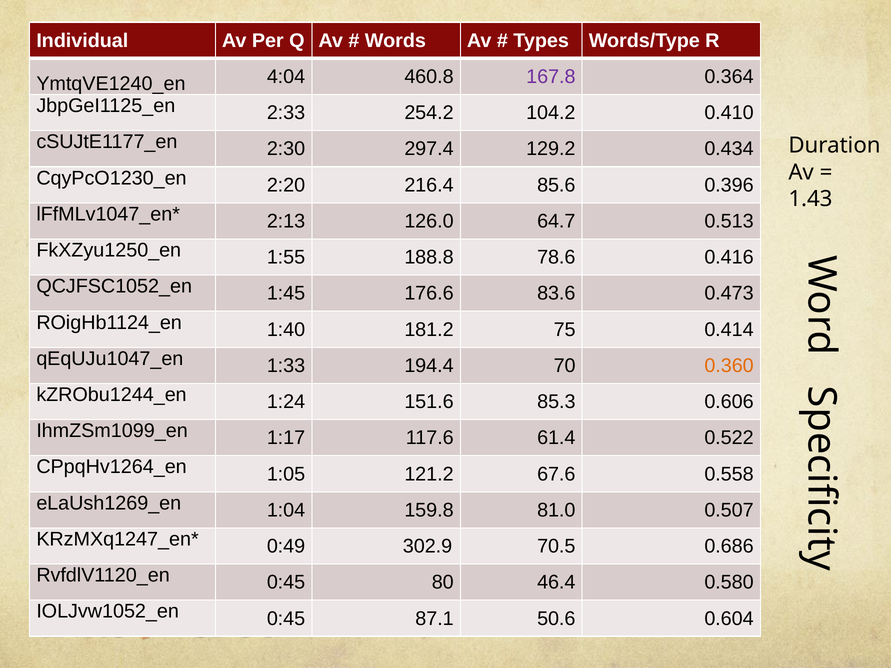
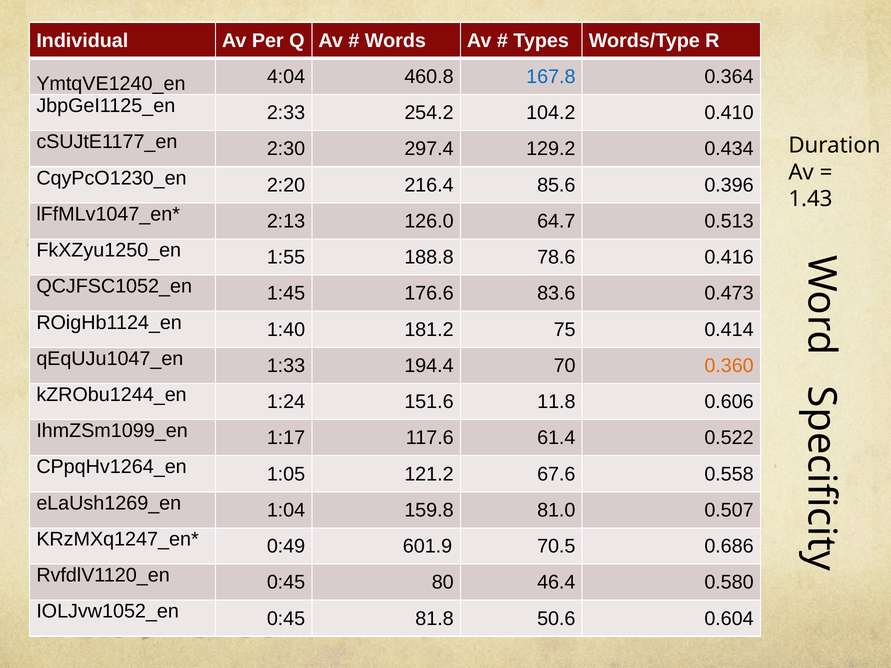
167.8 colour: purple -> blue
85.3: 85.3 -> 11.8
302.9: 302.9 -> 601.9
87.1: 87.1 -> 81.8
